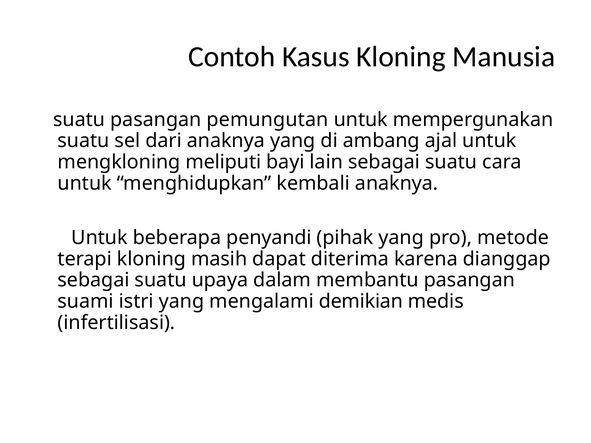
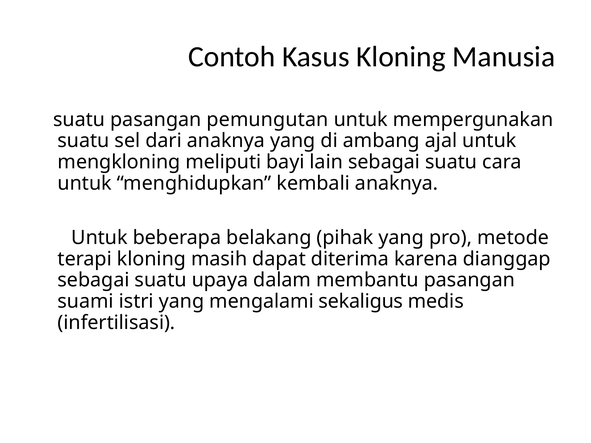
penyandi: penyandi -> belakang
demikian: demikian -> sekaligus
